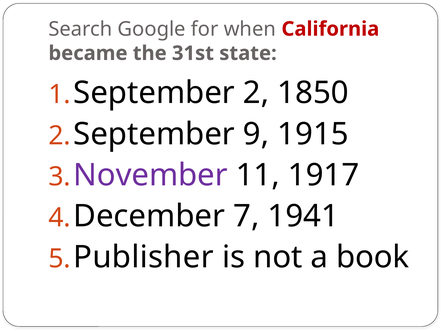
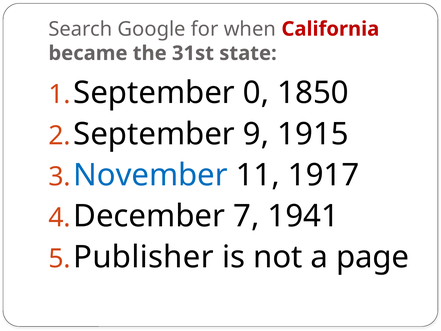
September 2: 2 -> 0
November colour: purple -> blue
book: book -> page
